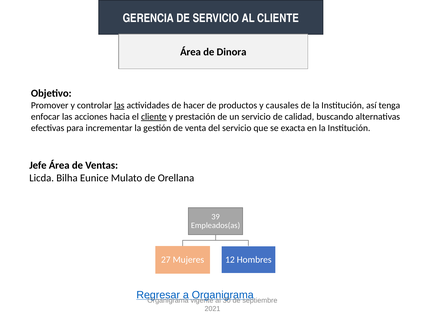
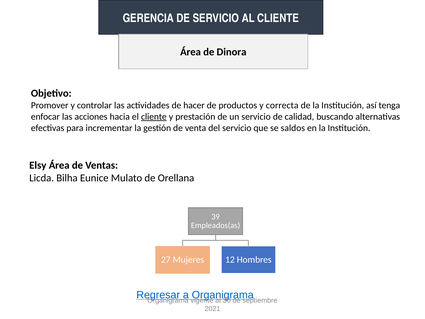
las at (119, 105) underline: present -> none
causales: causales -> correcta
exacta: exacta -> saldos
Jefe: Jefe -> Elsy
